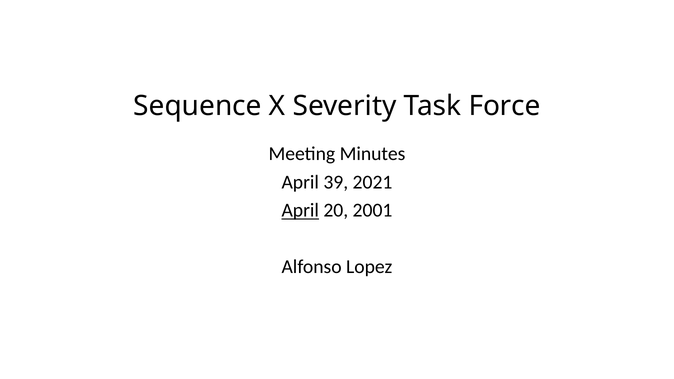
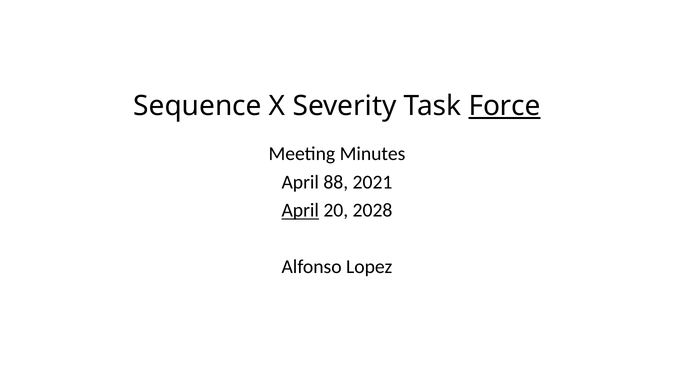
Force underline: none -> present
39: 39 -> 88
2001: 2001 -> 2028
